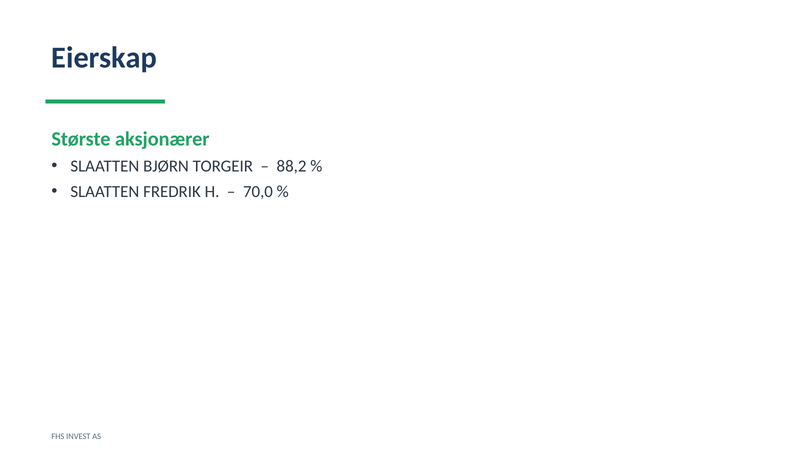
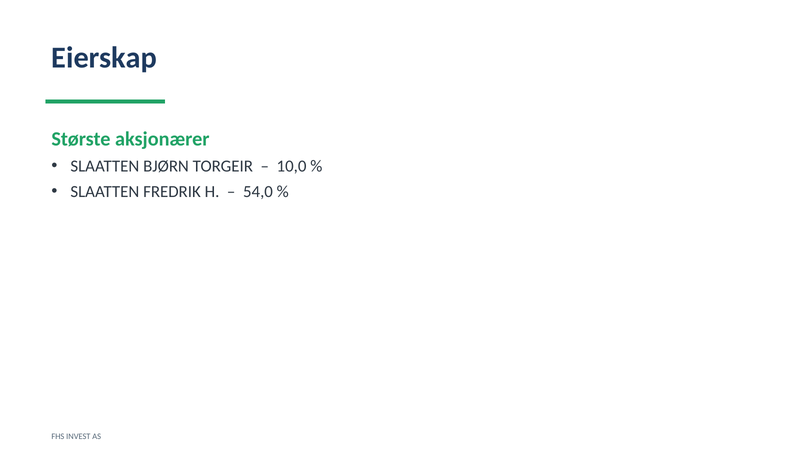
88,2: 88,2 -> 10,0
70,0: 70,0 -> 54,0
